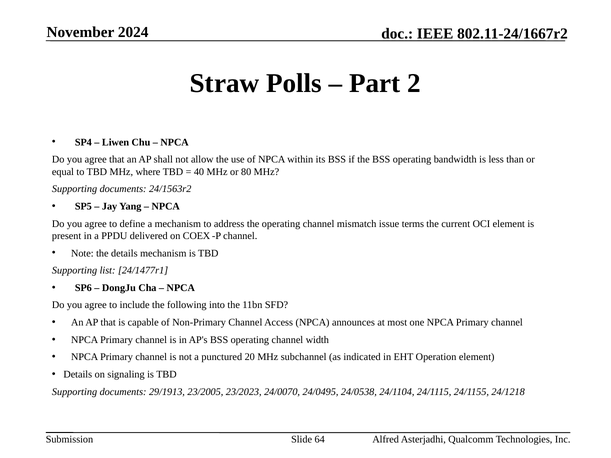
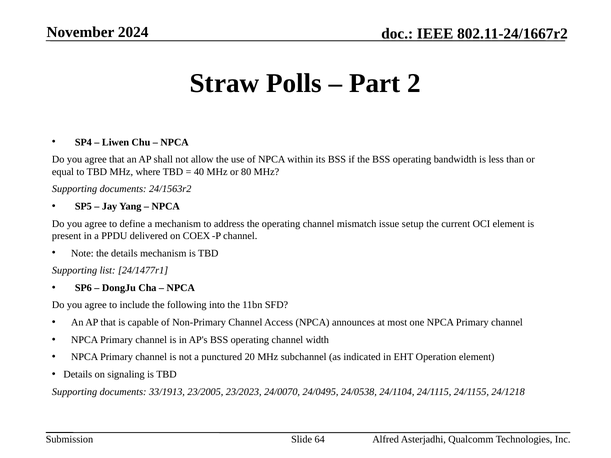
terms: terms -> setup
29/1913: 29/1913 -> 33/1913
